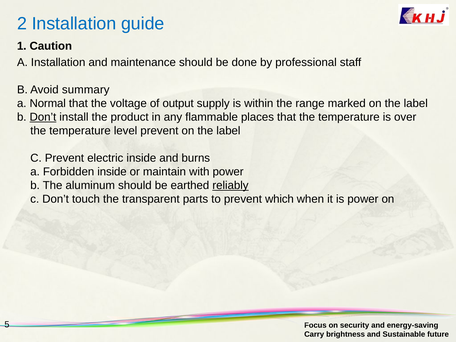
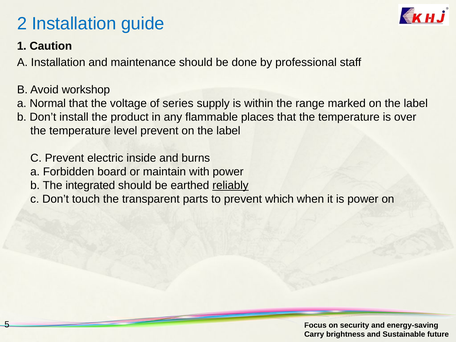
summary: summary -> workshop
output: output -> series
Don’t at (43, 117) underline: present -> none
Forbidden inside: inside -> board
aluminum: aluminum -> integrated
